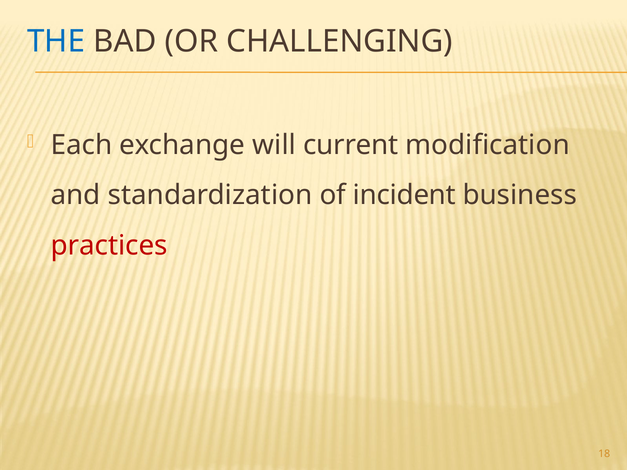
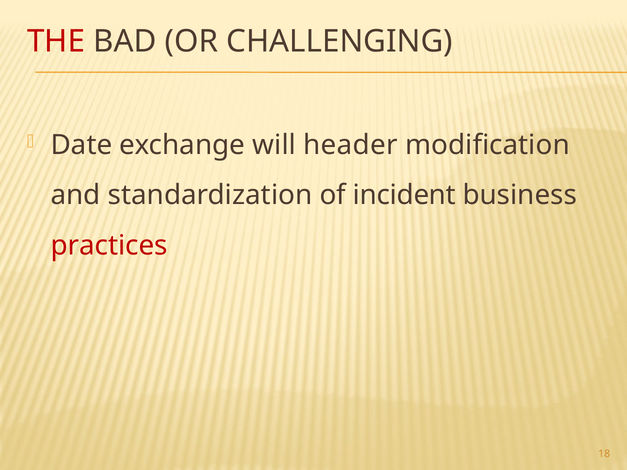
THE colour: blue -> red
Each: Each -> Date
current: current -> header
